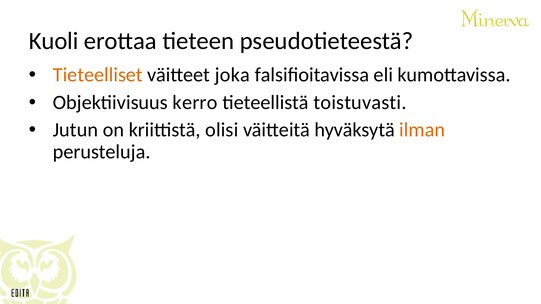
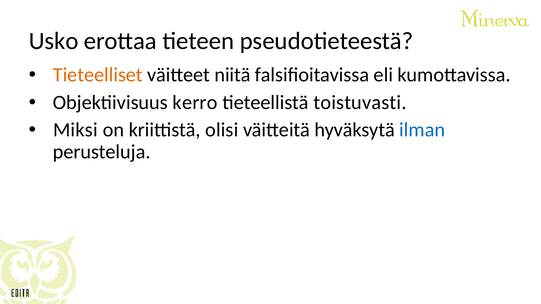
Kuoli: Kuoli -> Usko
joka: joka -> niitä
Jutun: Jutun -> Miksi
ilman colour: orange -> blue
